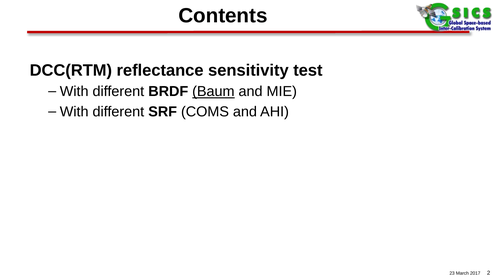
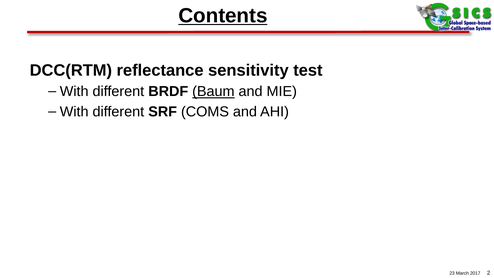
Contents underline: none -> present
